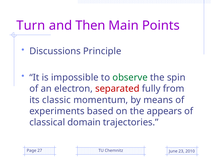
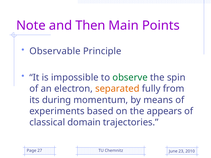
Turn: Turn -> Note
Discussions: Discussions -> Observable
separated colour: red -> orange
classic: classic -> during
